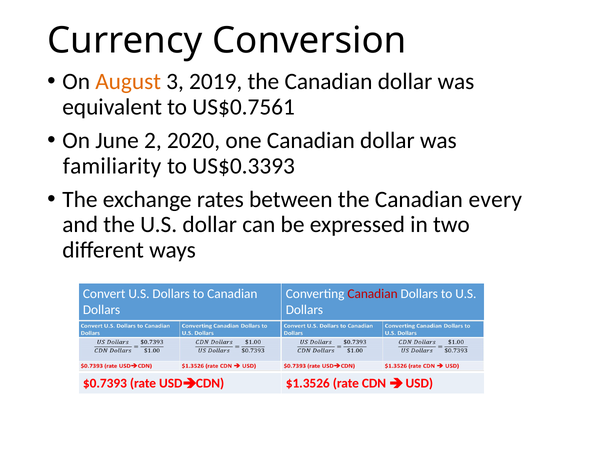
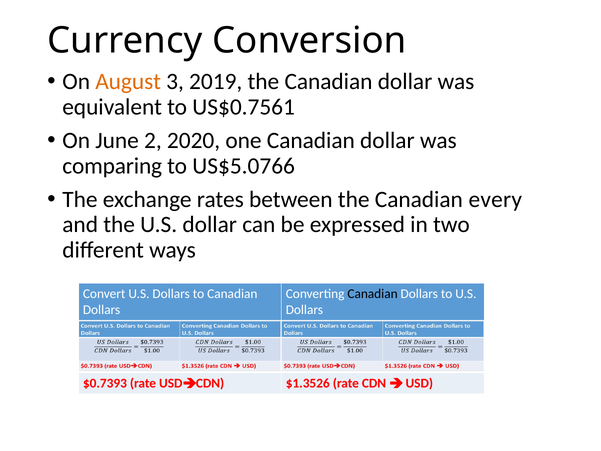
familiarity: familiarity -> comparing
US$0.3393: US$0.3393 -> US$5.0766
Canadian at (373, 294) colour: red -> black
